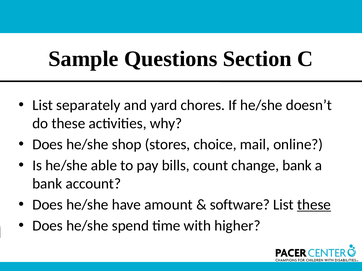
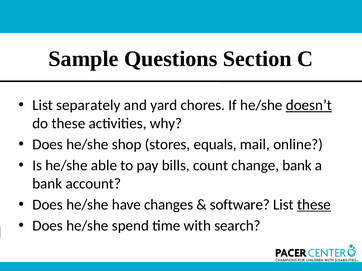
doesn’t underline: none -> present
choice: choice -> equals
amount: amount -> changes
higher: higher -> search
